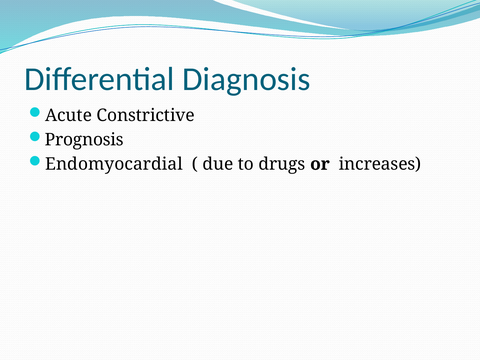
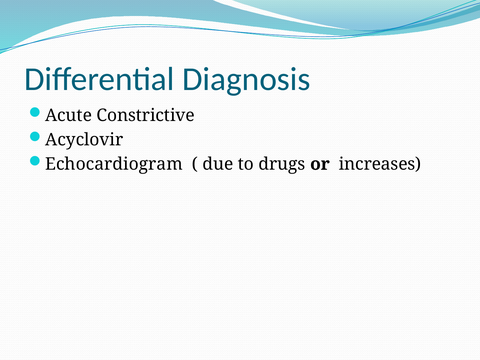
Prognosis: Prognosis -> Acyclovir
Endomyocardial: Endomyocardial -> Echocardiogram
